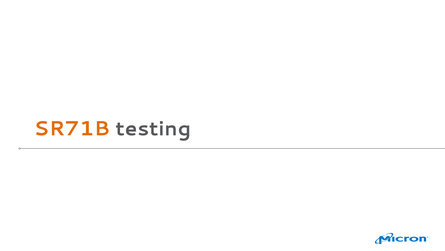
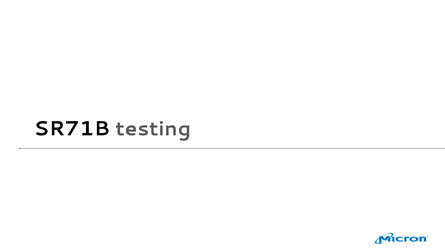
SR71B colour: orange -> black
